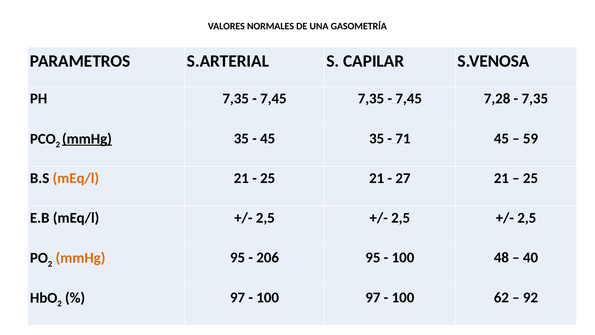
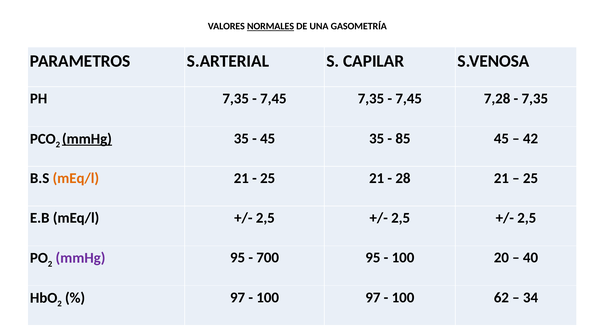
NORMALES underline: none -> present
71: 71 -> 85
59: 59 -> 42
27: 27 -> 28
mmHg at (80, 258) colour: orange -> purple
206: 206 -> 700
48: 48 -> 20
92: 92 -> 34
